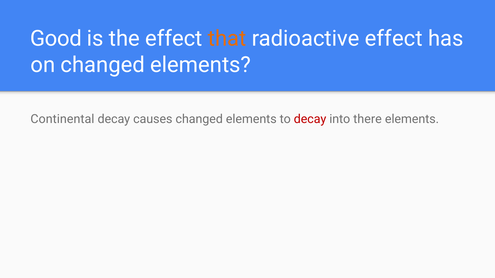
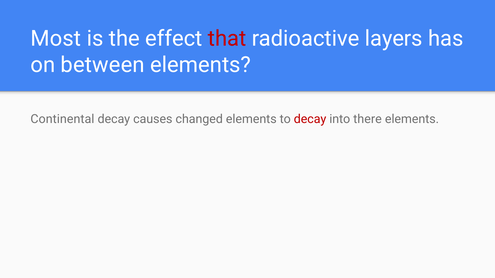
Good: Good -> Most
that colour: orange -> red
radioactive effect: effect -> layers
on changed: changed -> between
